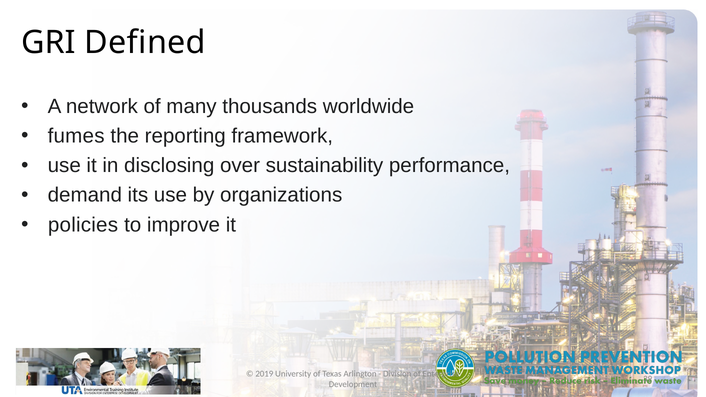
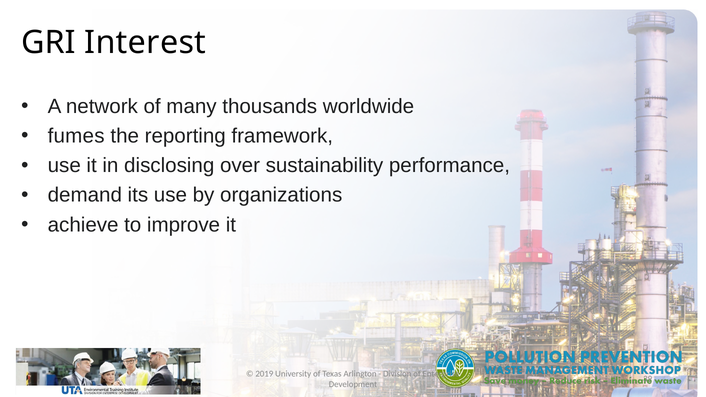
Defined: Defined -> Interest
policies: policies -> achieve
